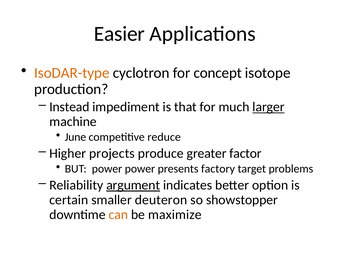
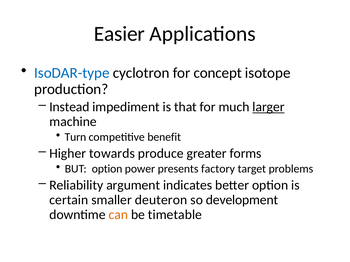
IsoDAR-type colour: orange -> blue
June: June -> Turn
reduce: reduce -> benefit
projects: projects -> towards
factor: factor -> forms
BUT power: power -> option
argument underline: present -> none
showstopper: showstopper -> development
maximize: maximize -> timetable
